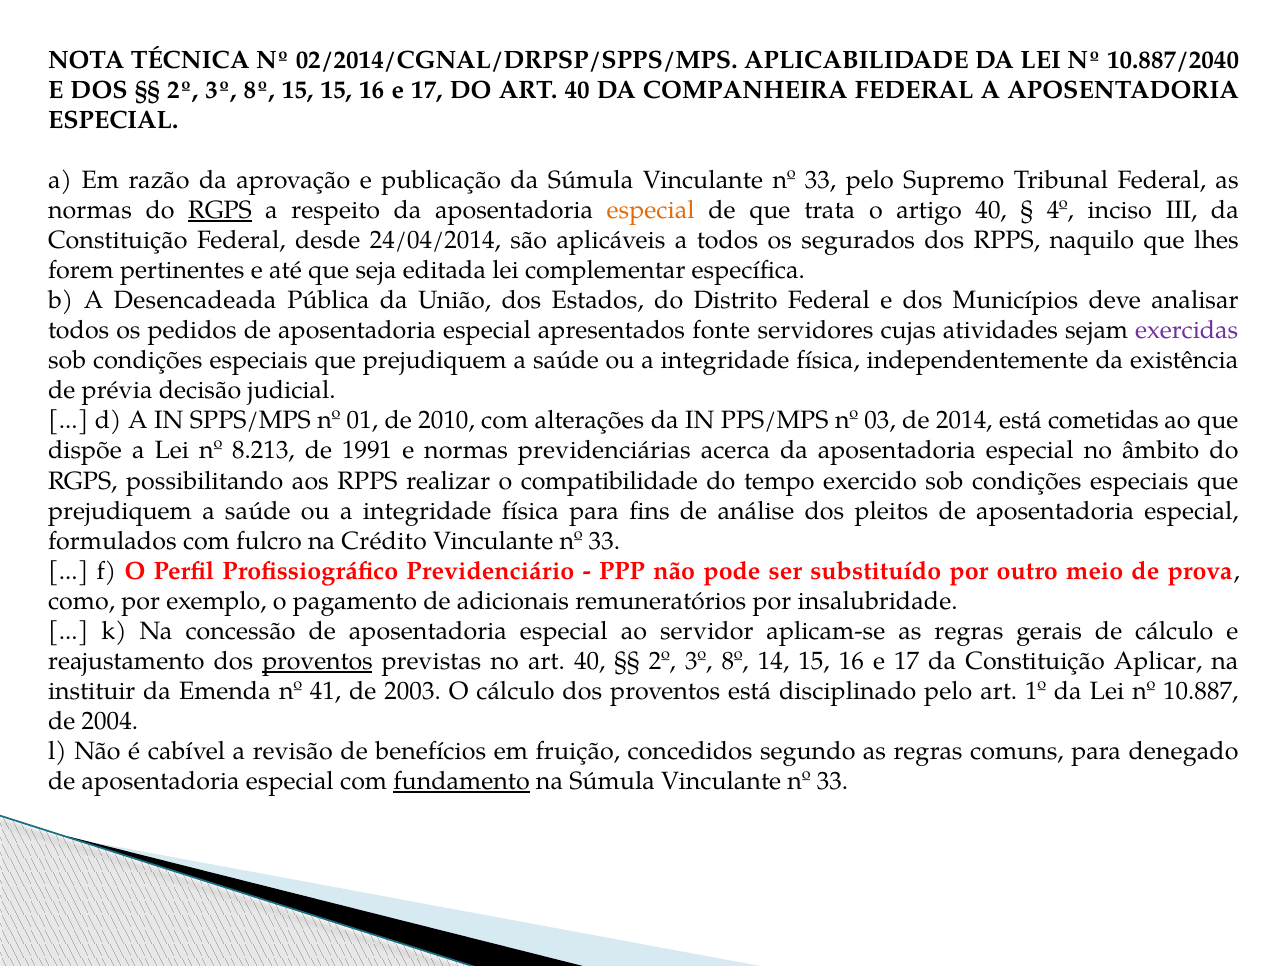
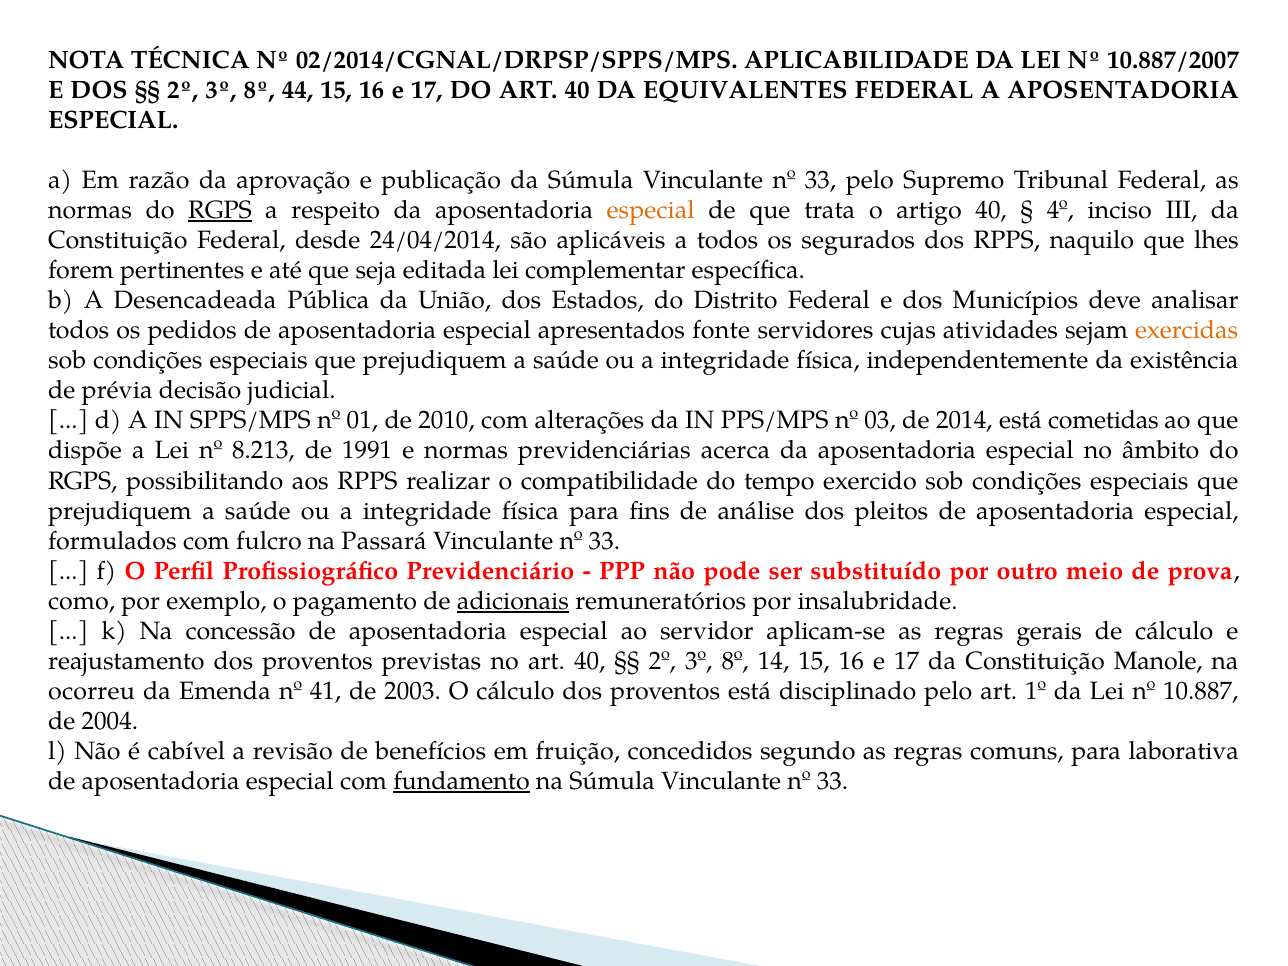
10.887/2040: 10.887/2040 -> 10.887/2007
8º 15: 15 -> 44
COMPANHEIRA: COMPANHEIRA -> EQUIVALENTES
exercidas colour: purple -> orange
Crédito: Crédito -> Passará
adicionais underline: none -> present
proventos at (318, 661) underline: present -> none
Aplicar: Aplicar -> Manole
instituir: instituir -> ocorreu
denegado: denegado -> laborativa
